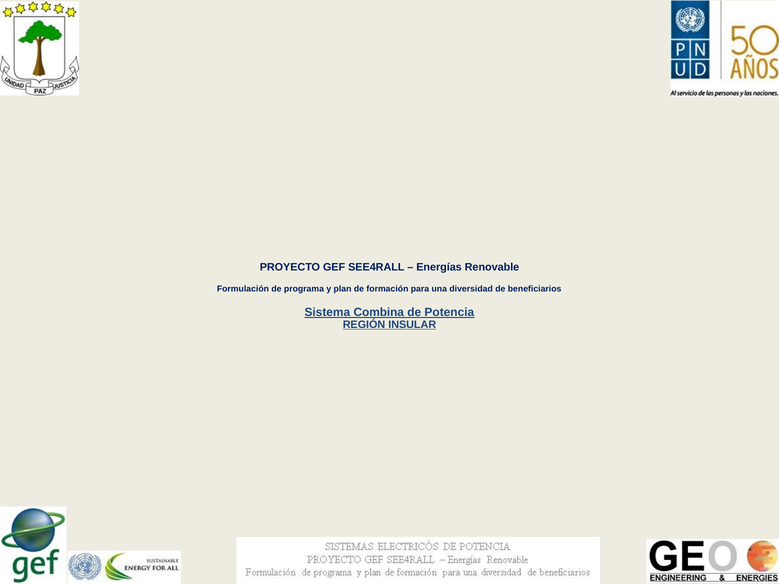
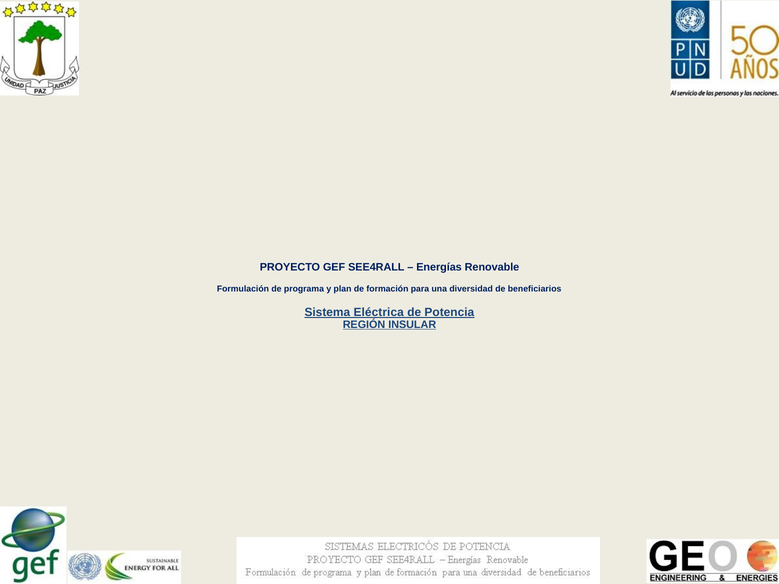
Combina: Combina -> Eléctrica
